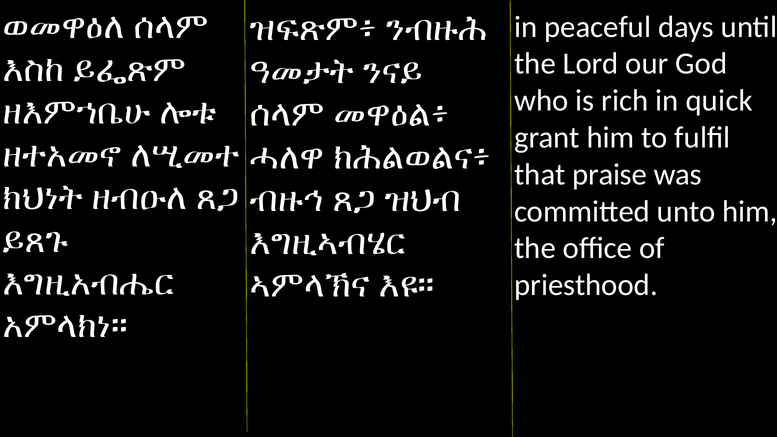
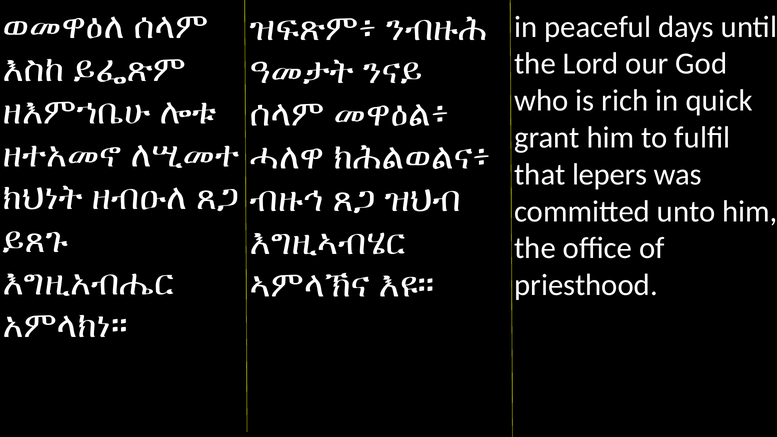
praise: praise -> lepers
